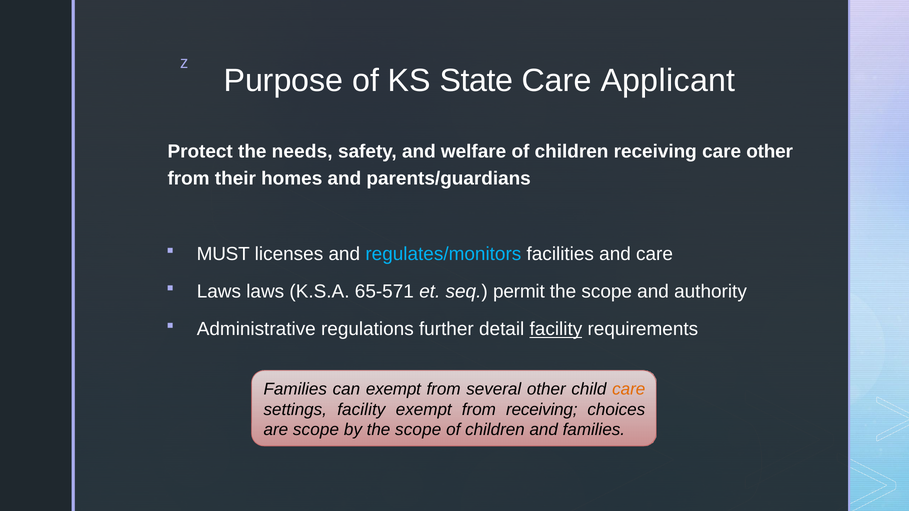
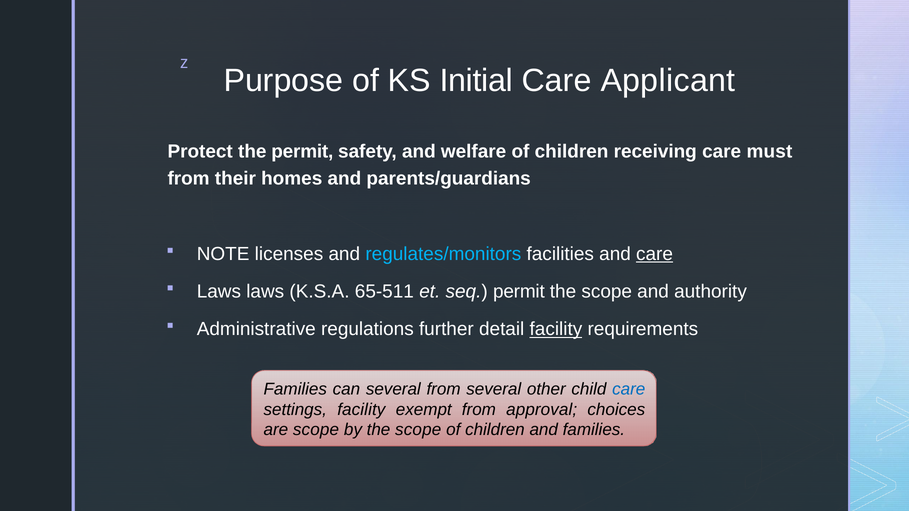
State: State -> Initial
the needs: needs -> permit
care other: other -> must
MUST: MUST -> NOTE
care at (655, 254) underline: none -> present
65-571: 65-571 -> 65-511
can exempt: exempt -> several
care at (629, 389) colour: orange -> blue
from receiving: receiving -> approval
